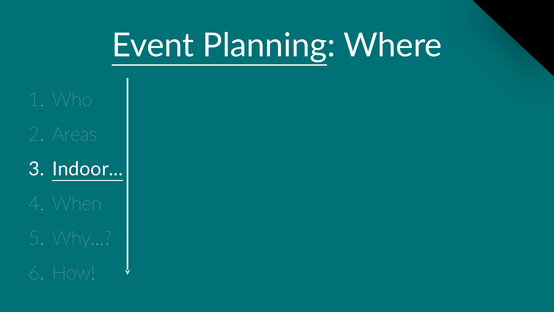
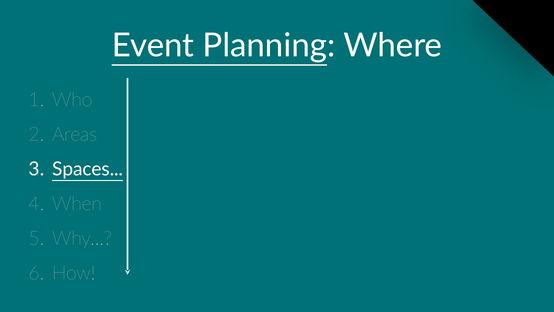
Indoor: Indoor -> Spaces
